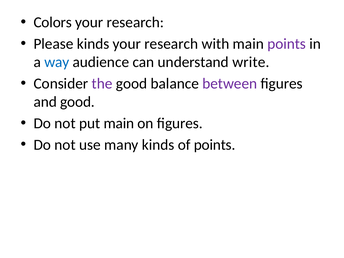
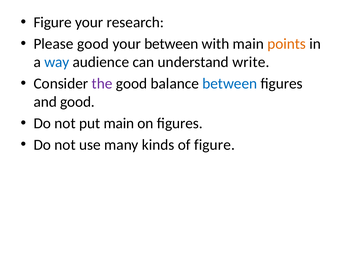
Colors at (53, 22): Colors -> Figure
Please kinds: kinds -> good
research at (171, 44): research -> between
points at (287, 44) colour: purple -> orange
between at (230, 84) colour: purple -> blue
of points: points -> figure
